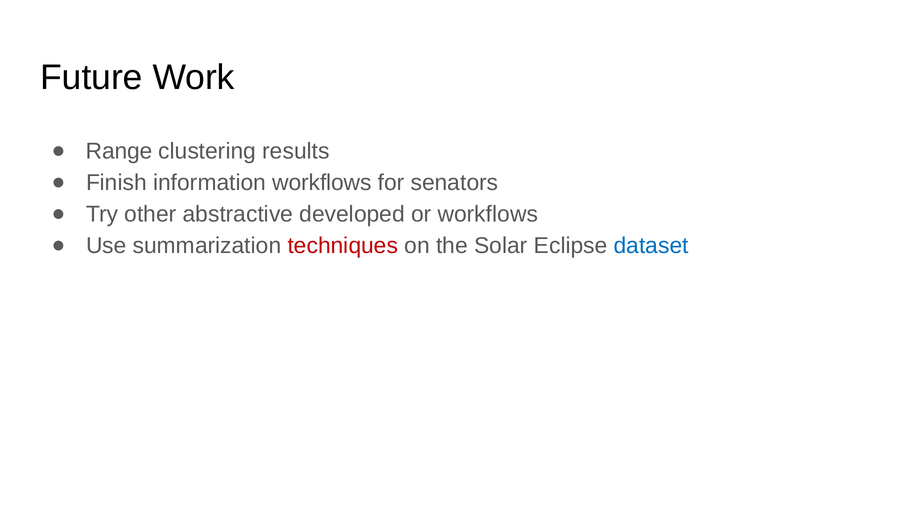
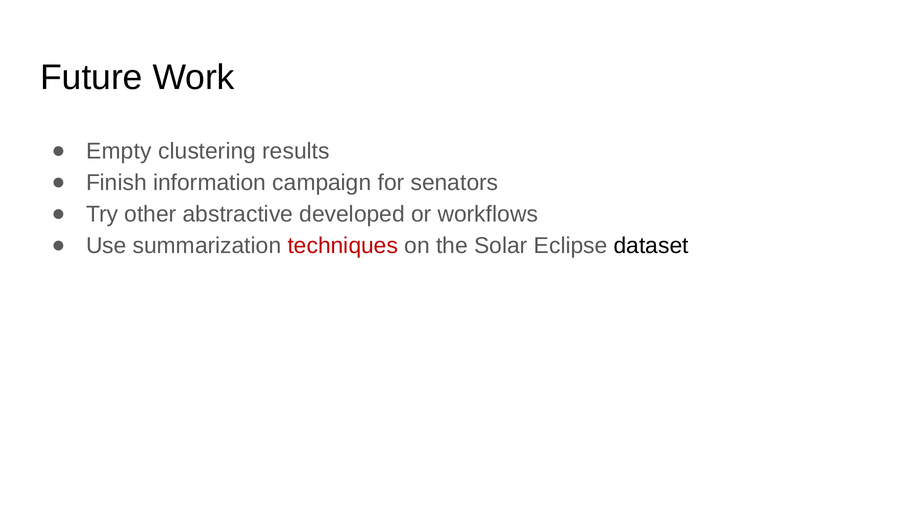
Range: Range -> Empty
information workflows: workflows -> campaign
dataset colour: blue -> black
